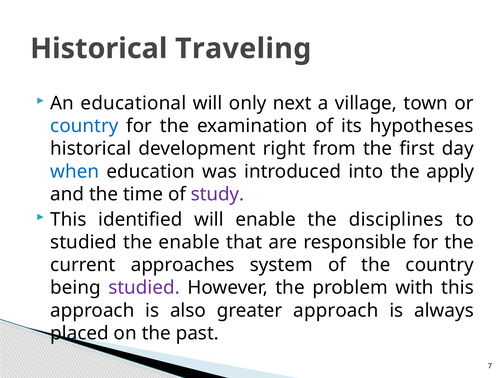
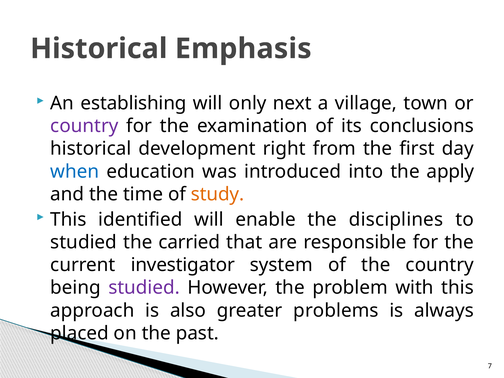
Traveling: Traveling -> Emphasis
educational: educational -> establishing
country at (84, 126) colour: blue -> purple
hypotheses: hypotheses -> conclusions
study colour: purple -> orange
the enable: enable -> carried
approaches: approaches -> investigator
greater approach: approach -> problems
